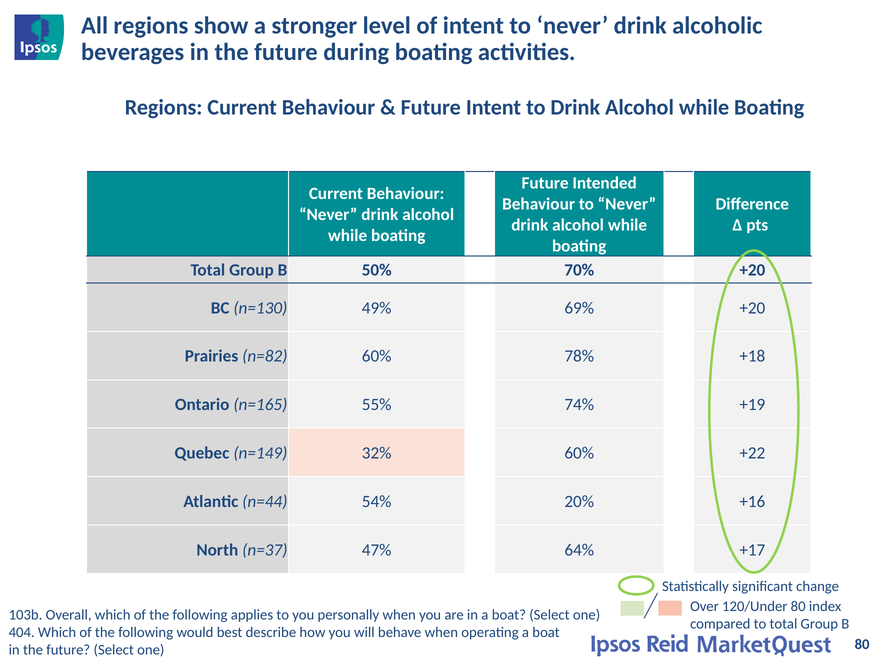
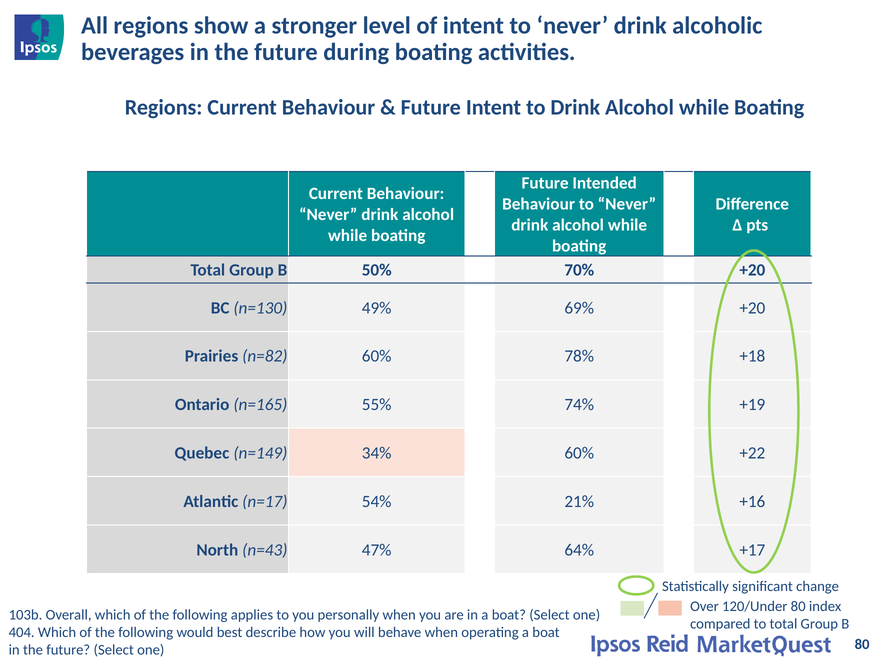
32%: 32% -> 34%
n=44: n=44 -> n=17
20%: 20% -> 21%
n=37: n=37 -> n=43
